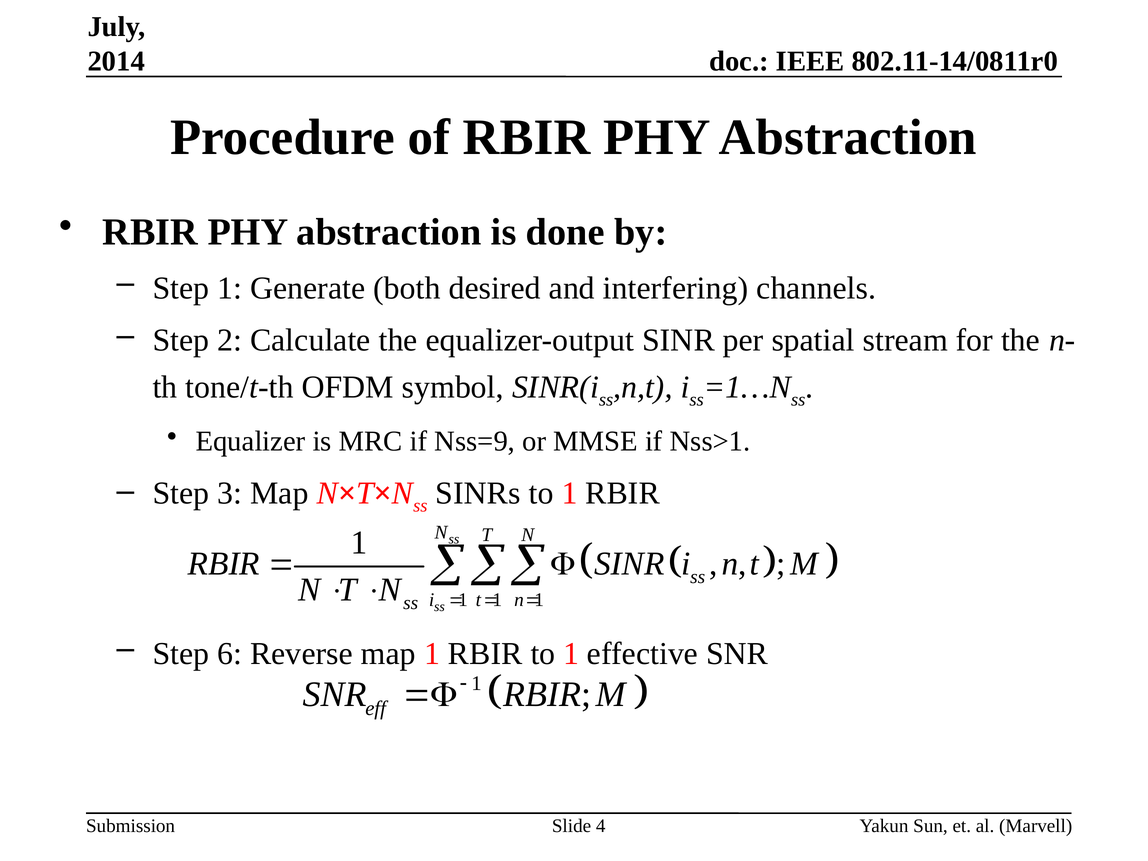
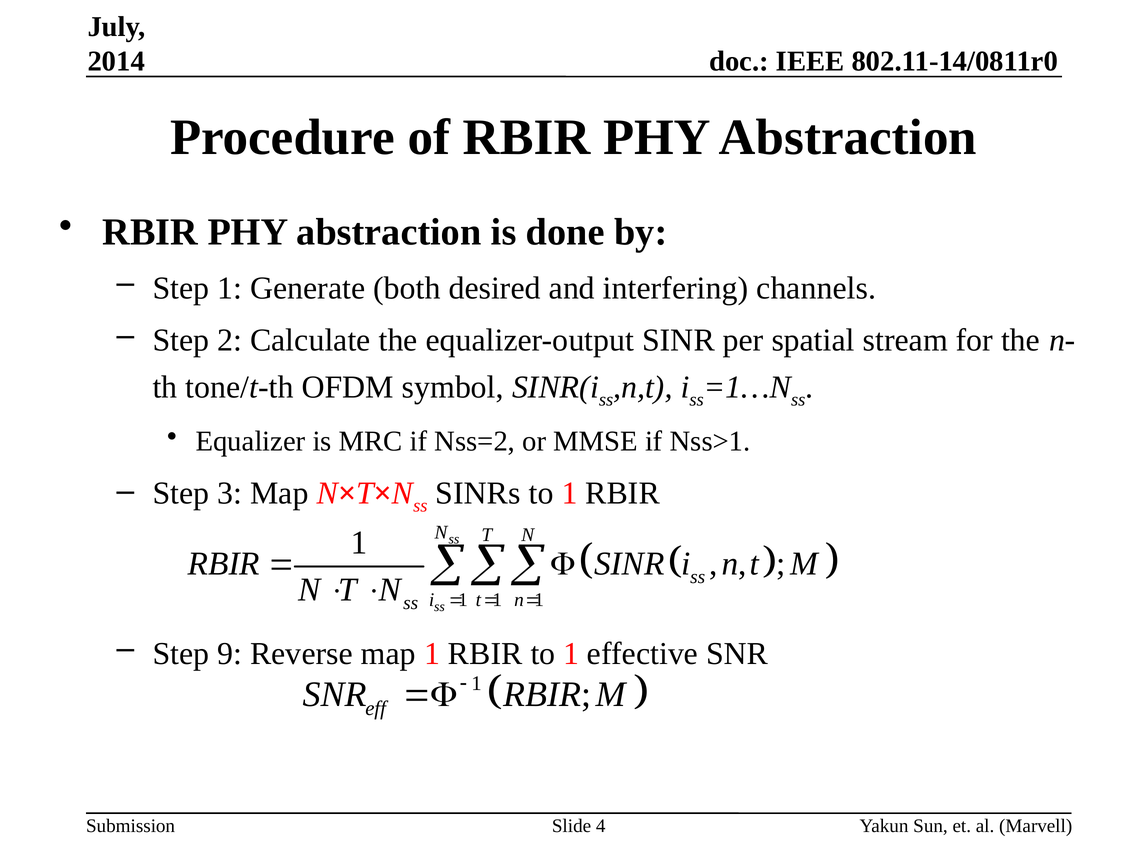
Nss=9: Nss=9 -> Nss=2
6: 6 -> 9
